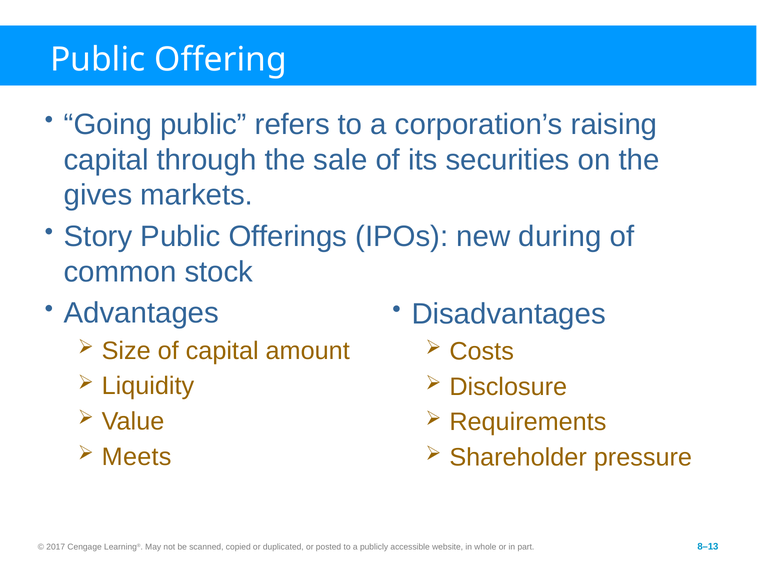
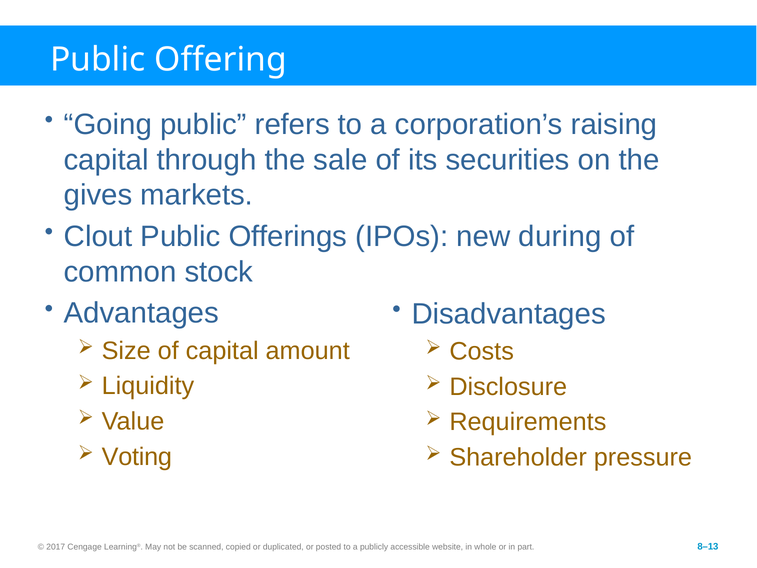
Story: Story -> Clout
Meets: Meets -> Voting
